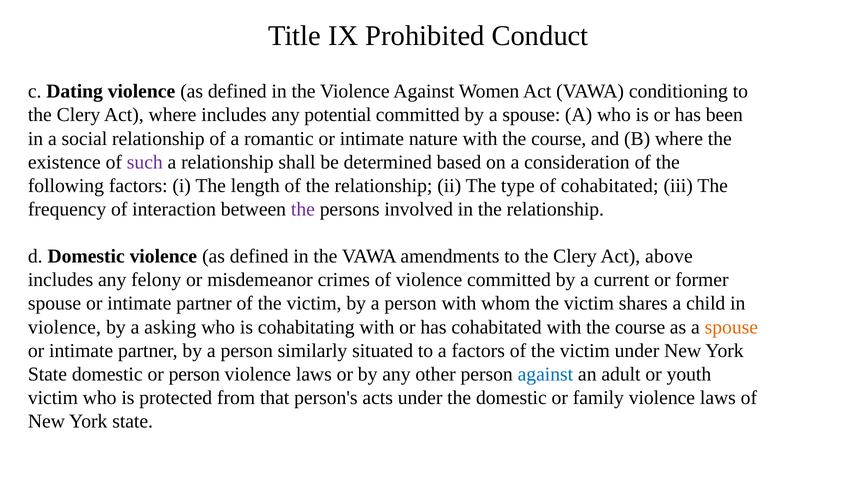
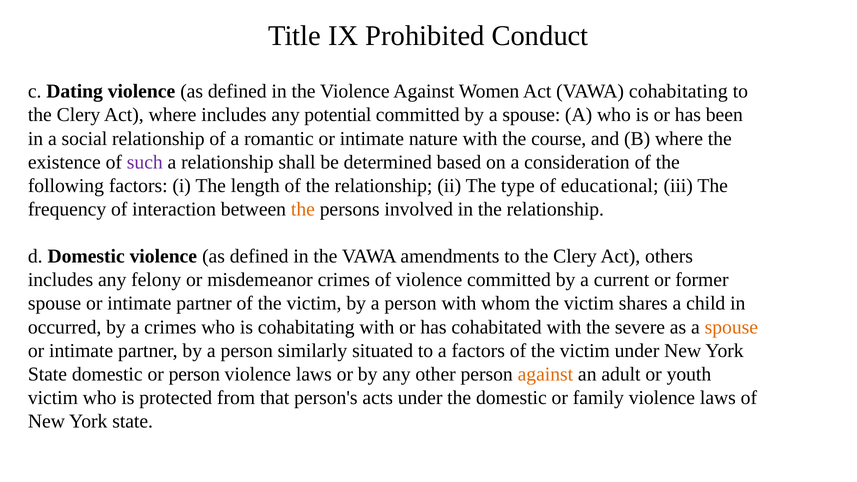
VAWA conditioning: conditioning -> cohabitating
of cohabitated: cohabitated -> educational
the at (303, 209) colour: purple -> orange
above: above -> others
violence at (65, 327): violence -> occurred
a asking: asking -> crimes
cohabitated with the course: course -> severe
against at (545, 374) colour: blue -> orange
